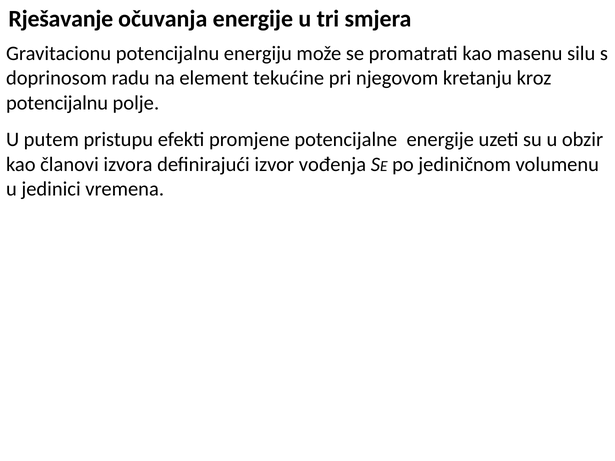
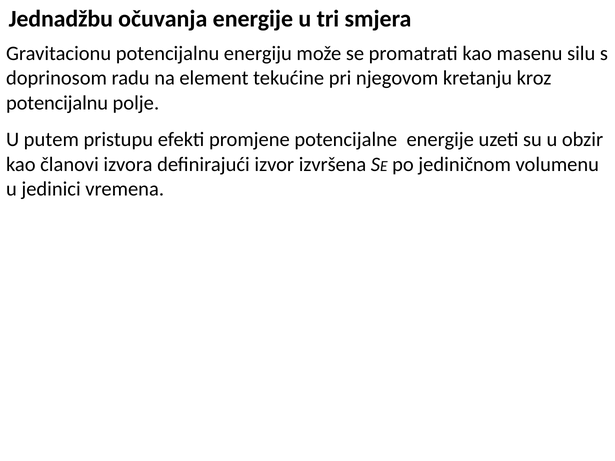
Rješavanje: Rješavanje -> Jednadžbu
vođenja: vođenja -> izvršena
